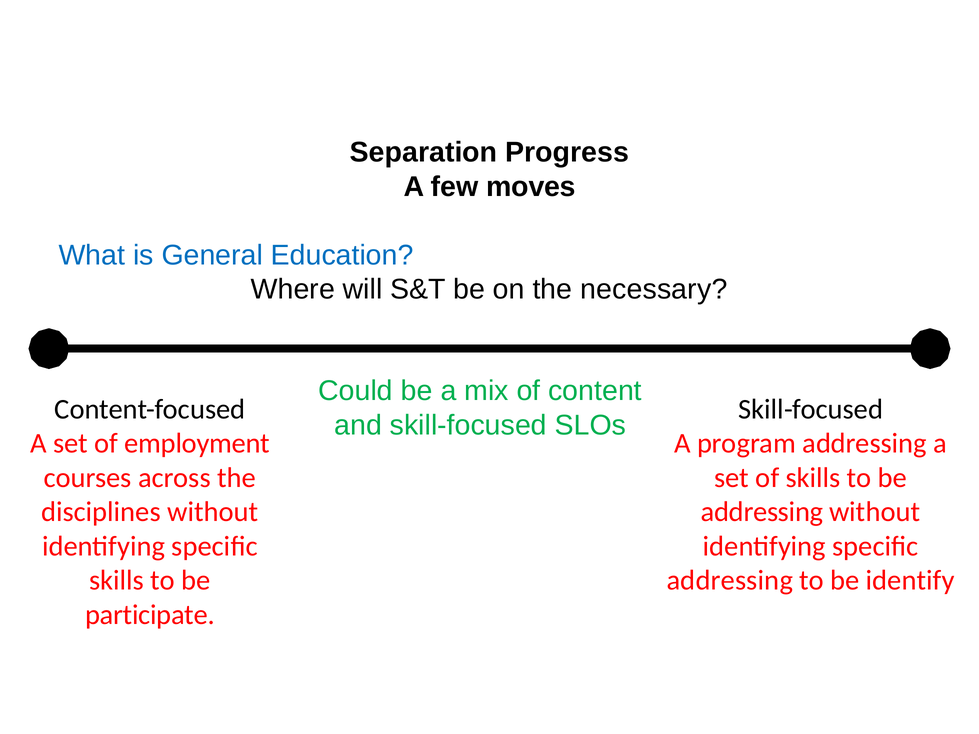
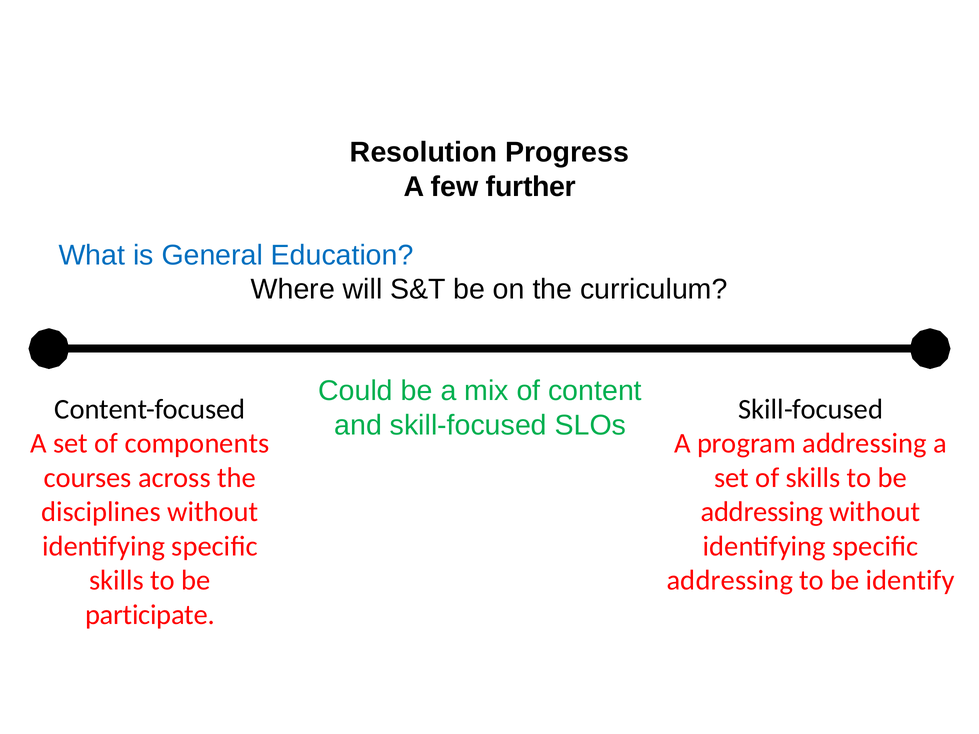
Separation: Separation -> Resolution
moves: moves -> further
necessary: necessary -> curriculum
employment: employment -> components
